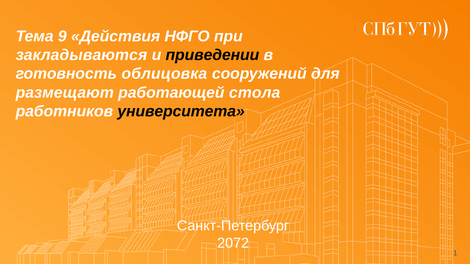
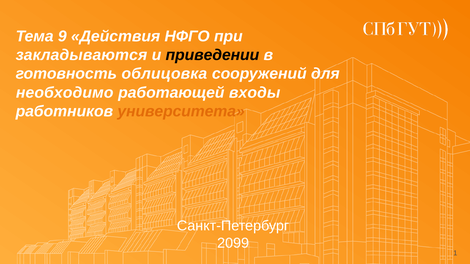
размещают: размещают -> необходимо
стола: стола -> входы
университета colour: black -> orange
2072: 2072 -> 2099
